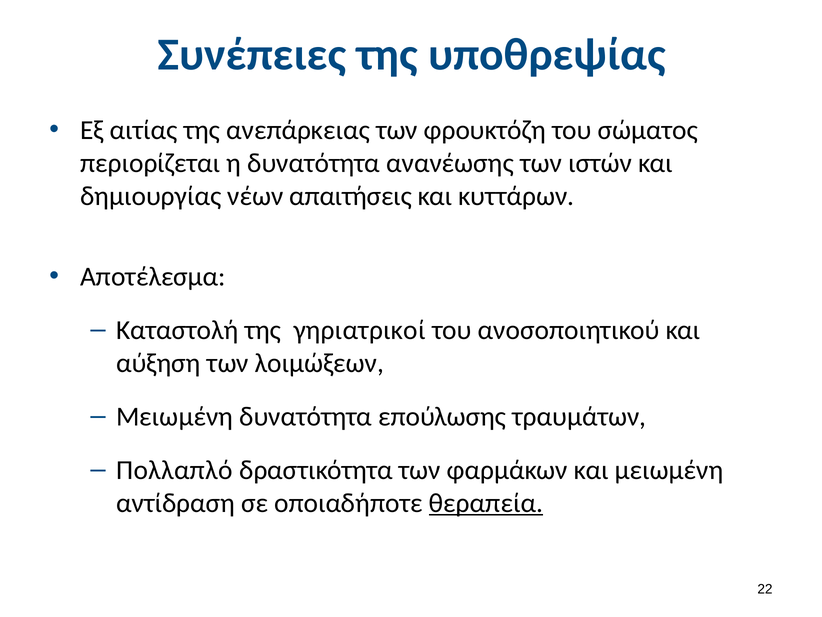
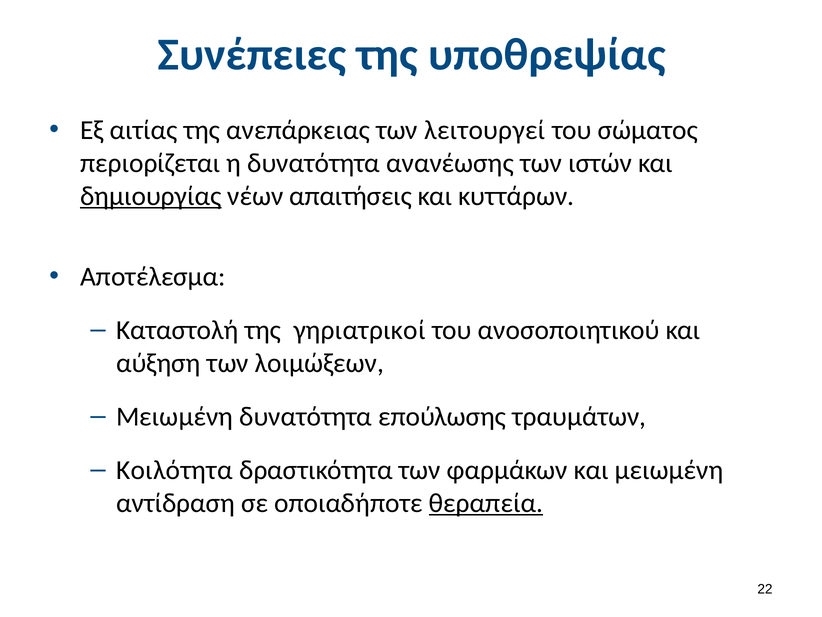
φρουκτόζη: φρουκτόζη -> λειτουργεί
δημιουργίας underline: none -> present
Πολλαπλό: Πολλαπλό -> Κοιλότητα
